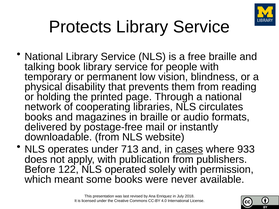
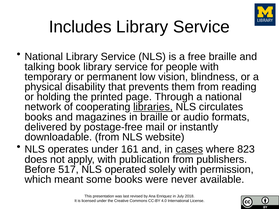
Protects: Protects -> Includes
libraries underline: none -> present
713: 713 -> 161
933: 933 -> 823
122: 122 -> 517
